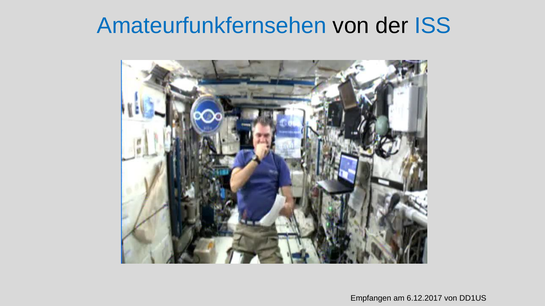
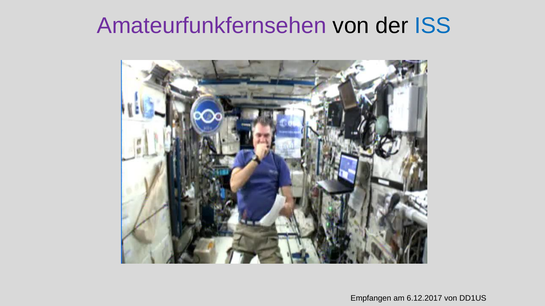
Amateurfunkfernsehen colour: blue -> purple
